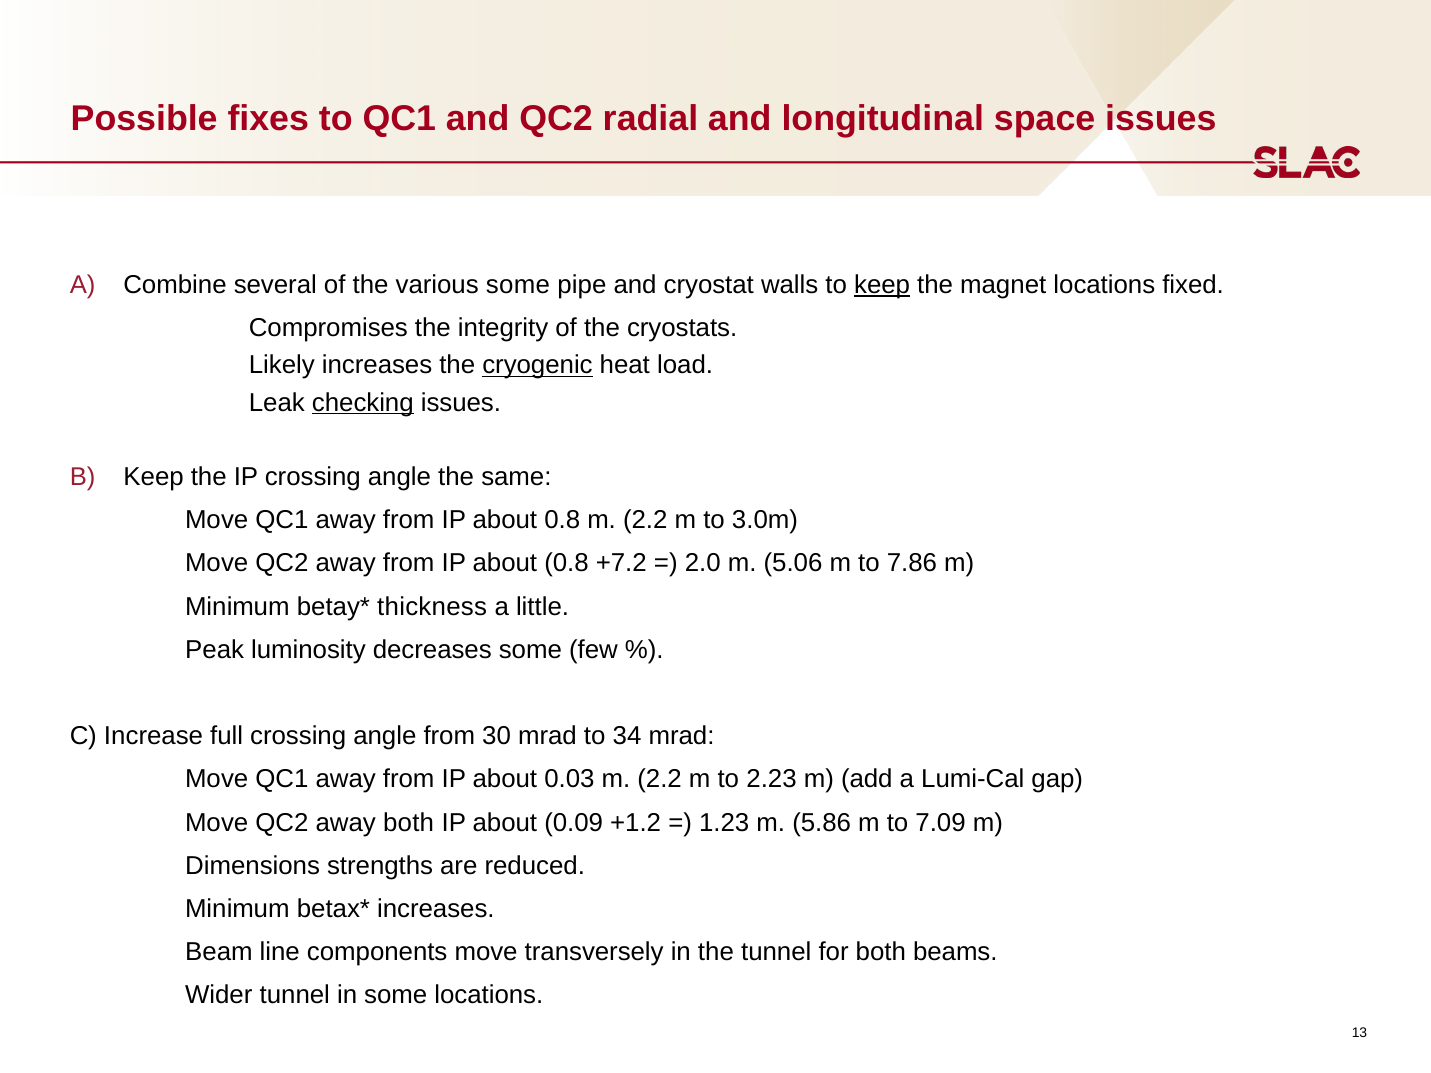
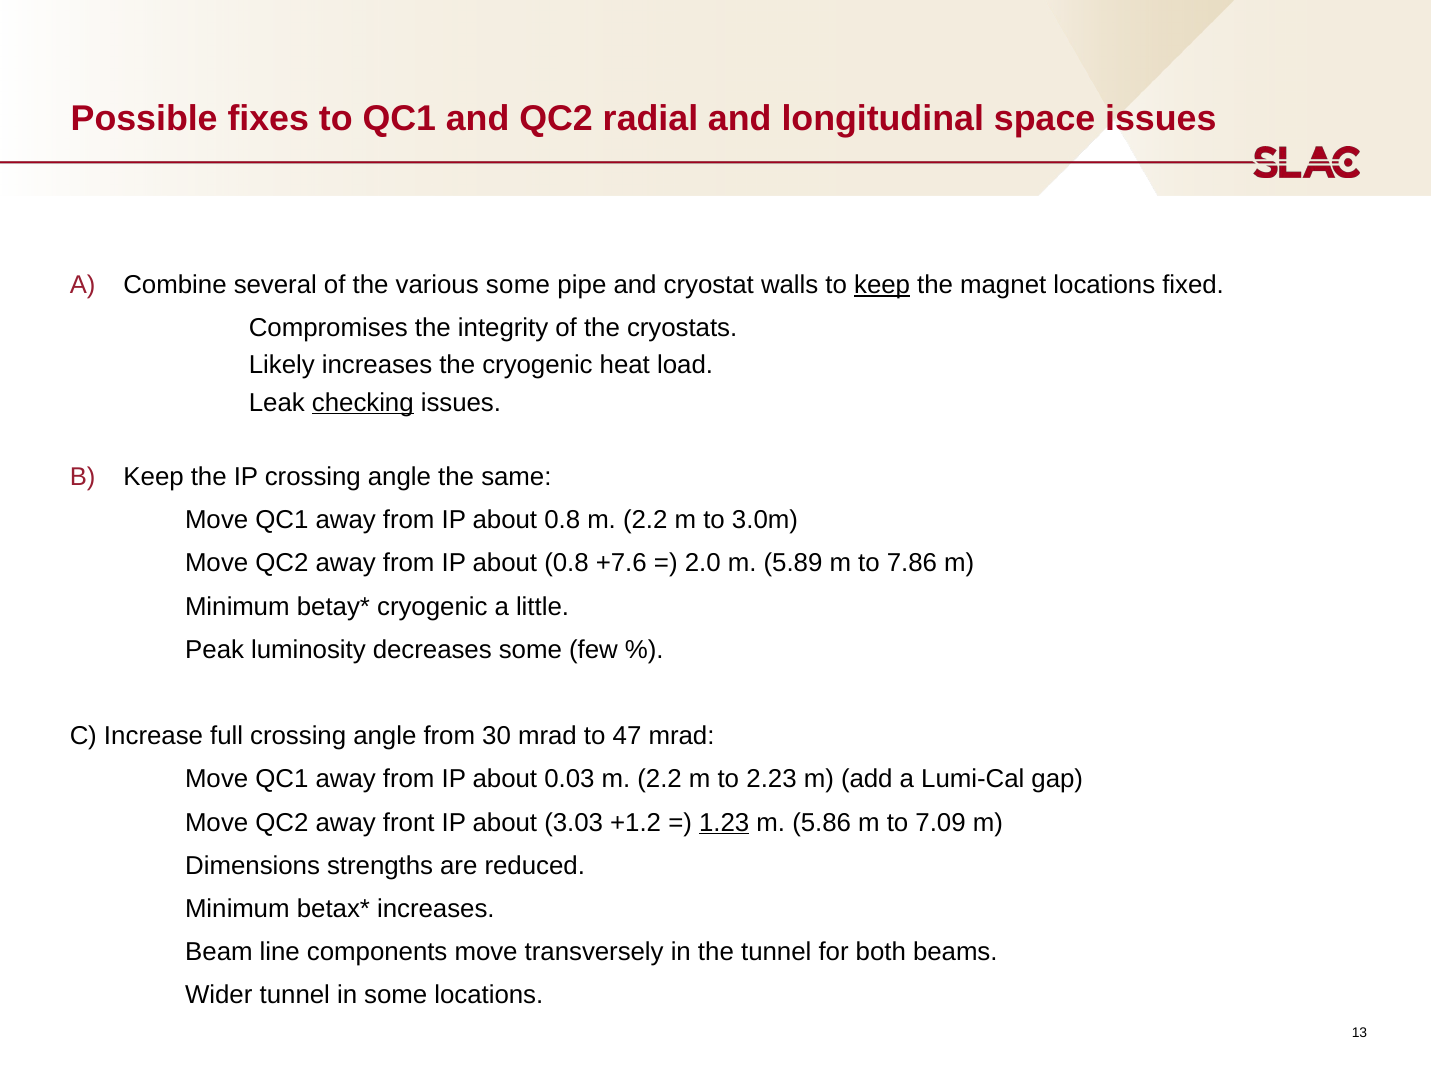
cryogenic at (537, 365) underline: present -> none
+7.2: +7.2 -> +7.6
5.06: 5.06 -> 5.89
thickness at (432, 607): thickness -> cryogenic
34: 34 -> 47
away both: both -> front
0.09: 0.09 -> 3.03
1.23 underline: none -> present
